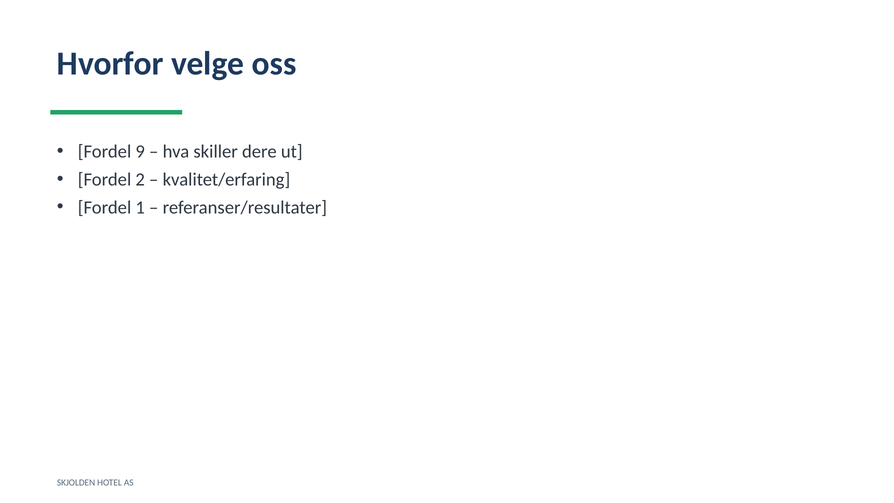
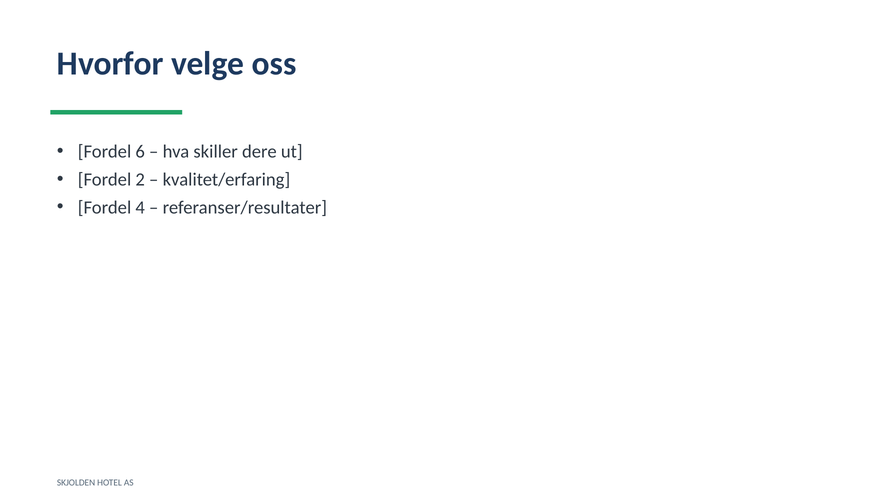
9: 9 -> 6
1: 1 -> 4
